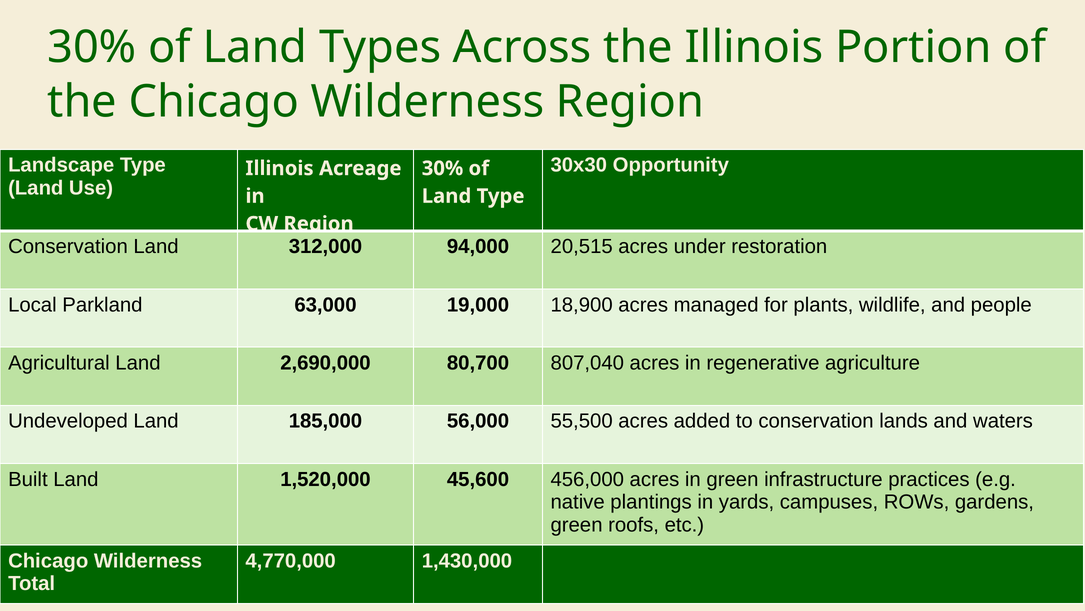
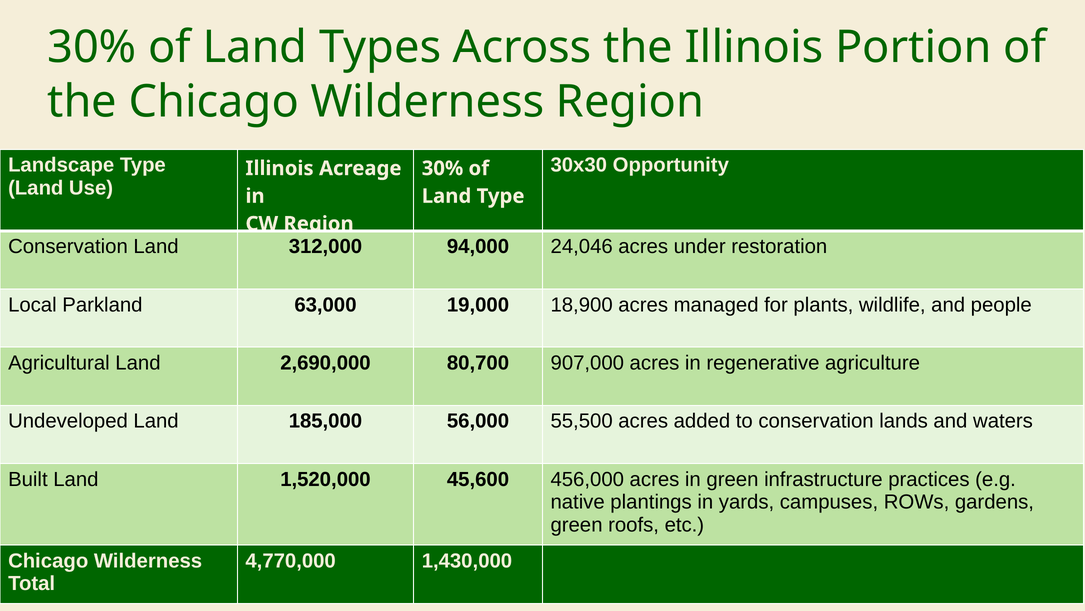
20,515: 20,515 -> 24,046
807,040: 807,040 -> 907,000
